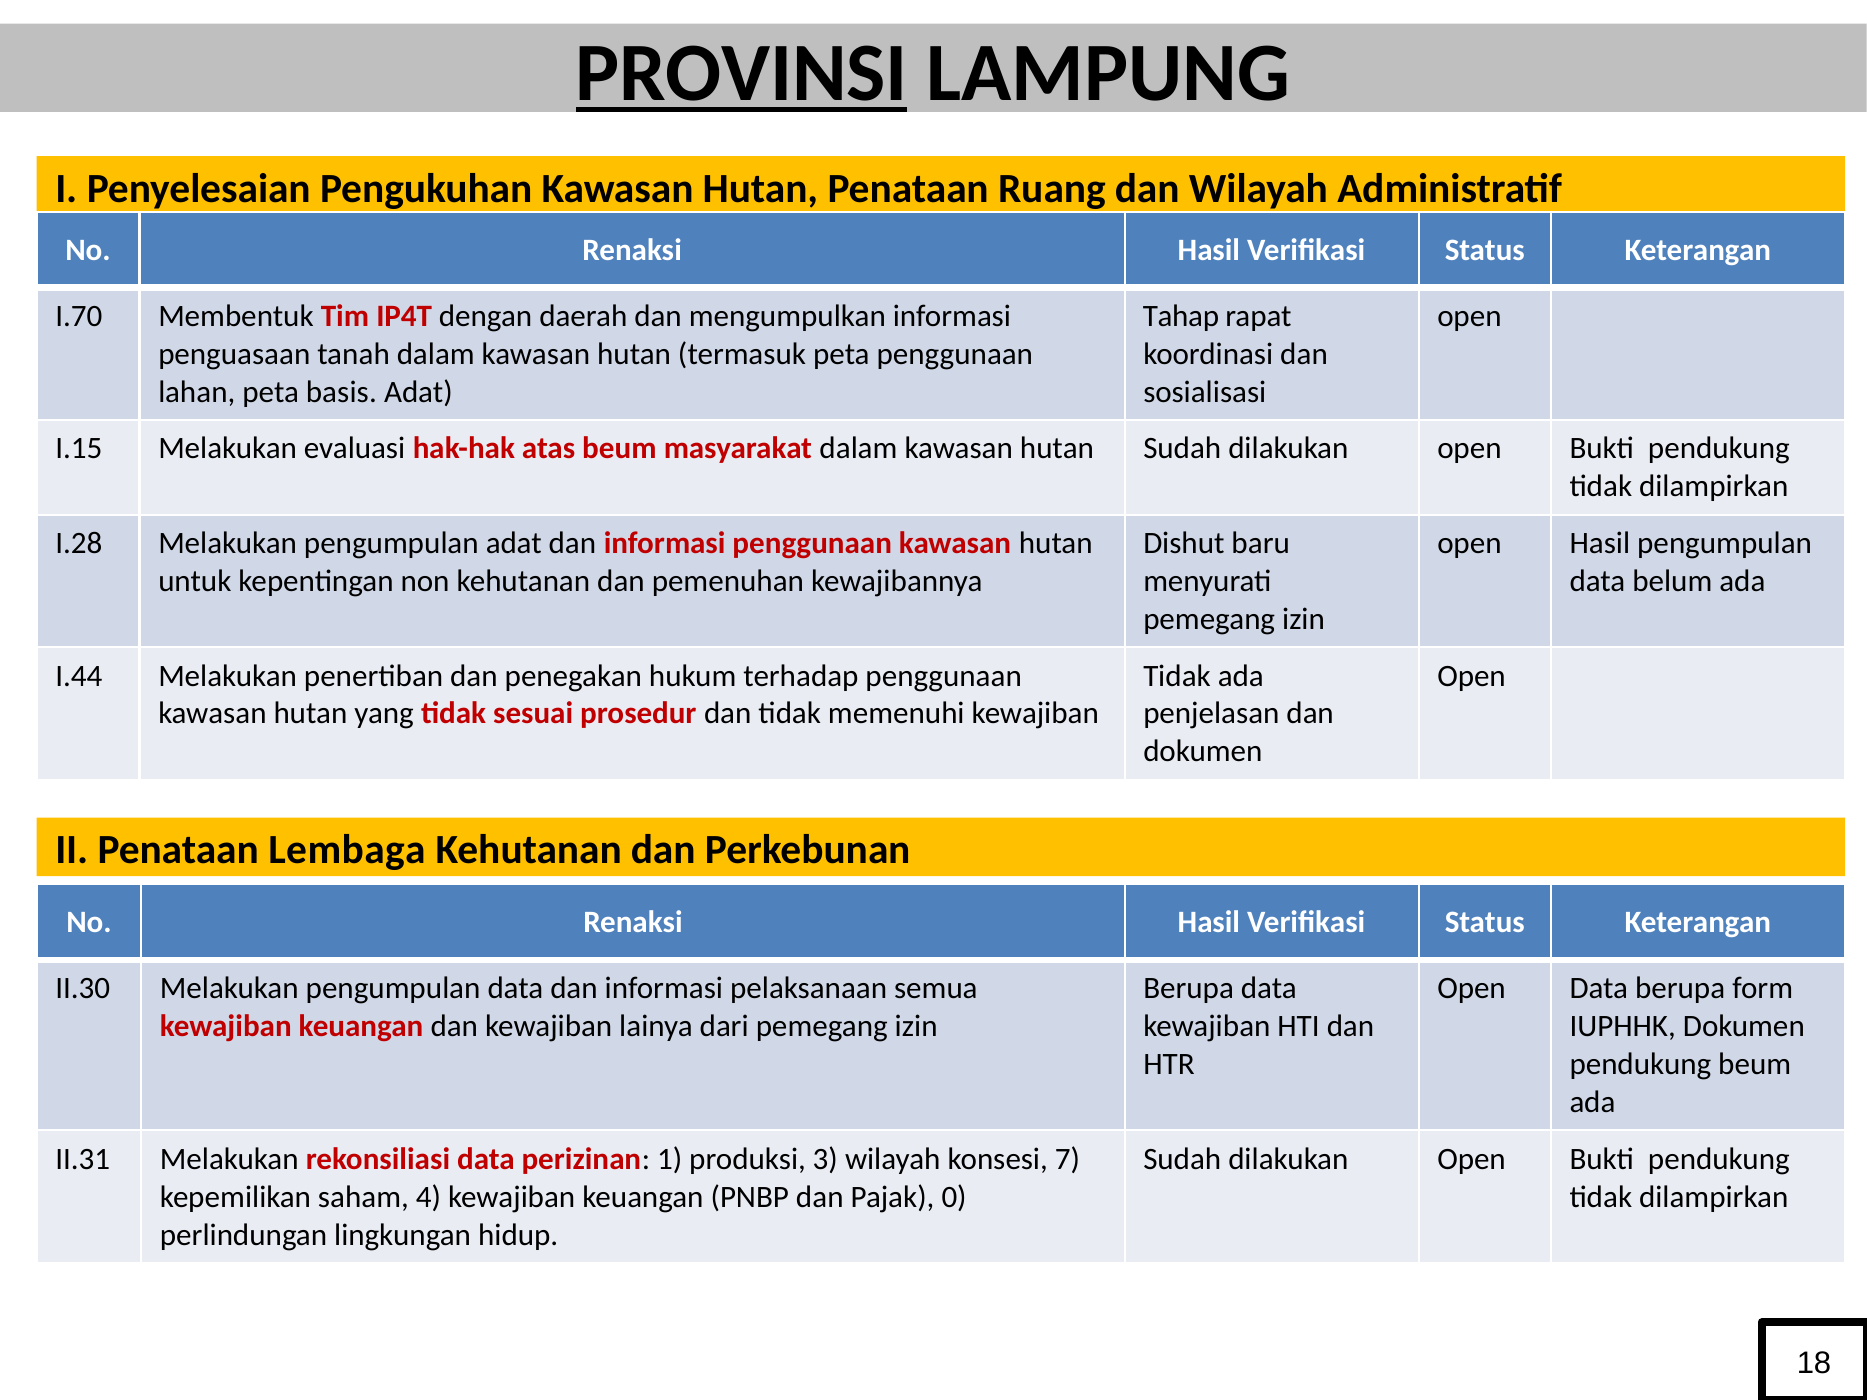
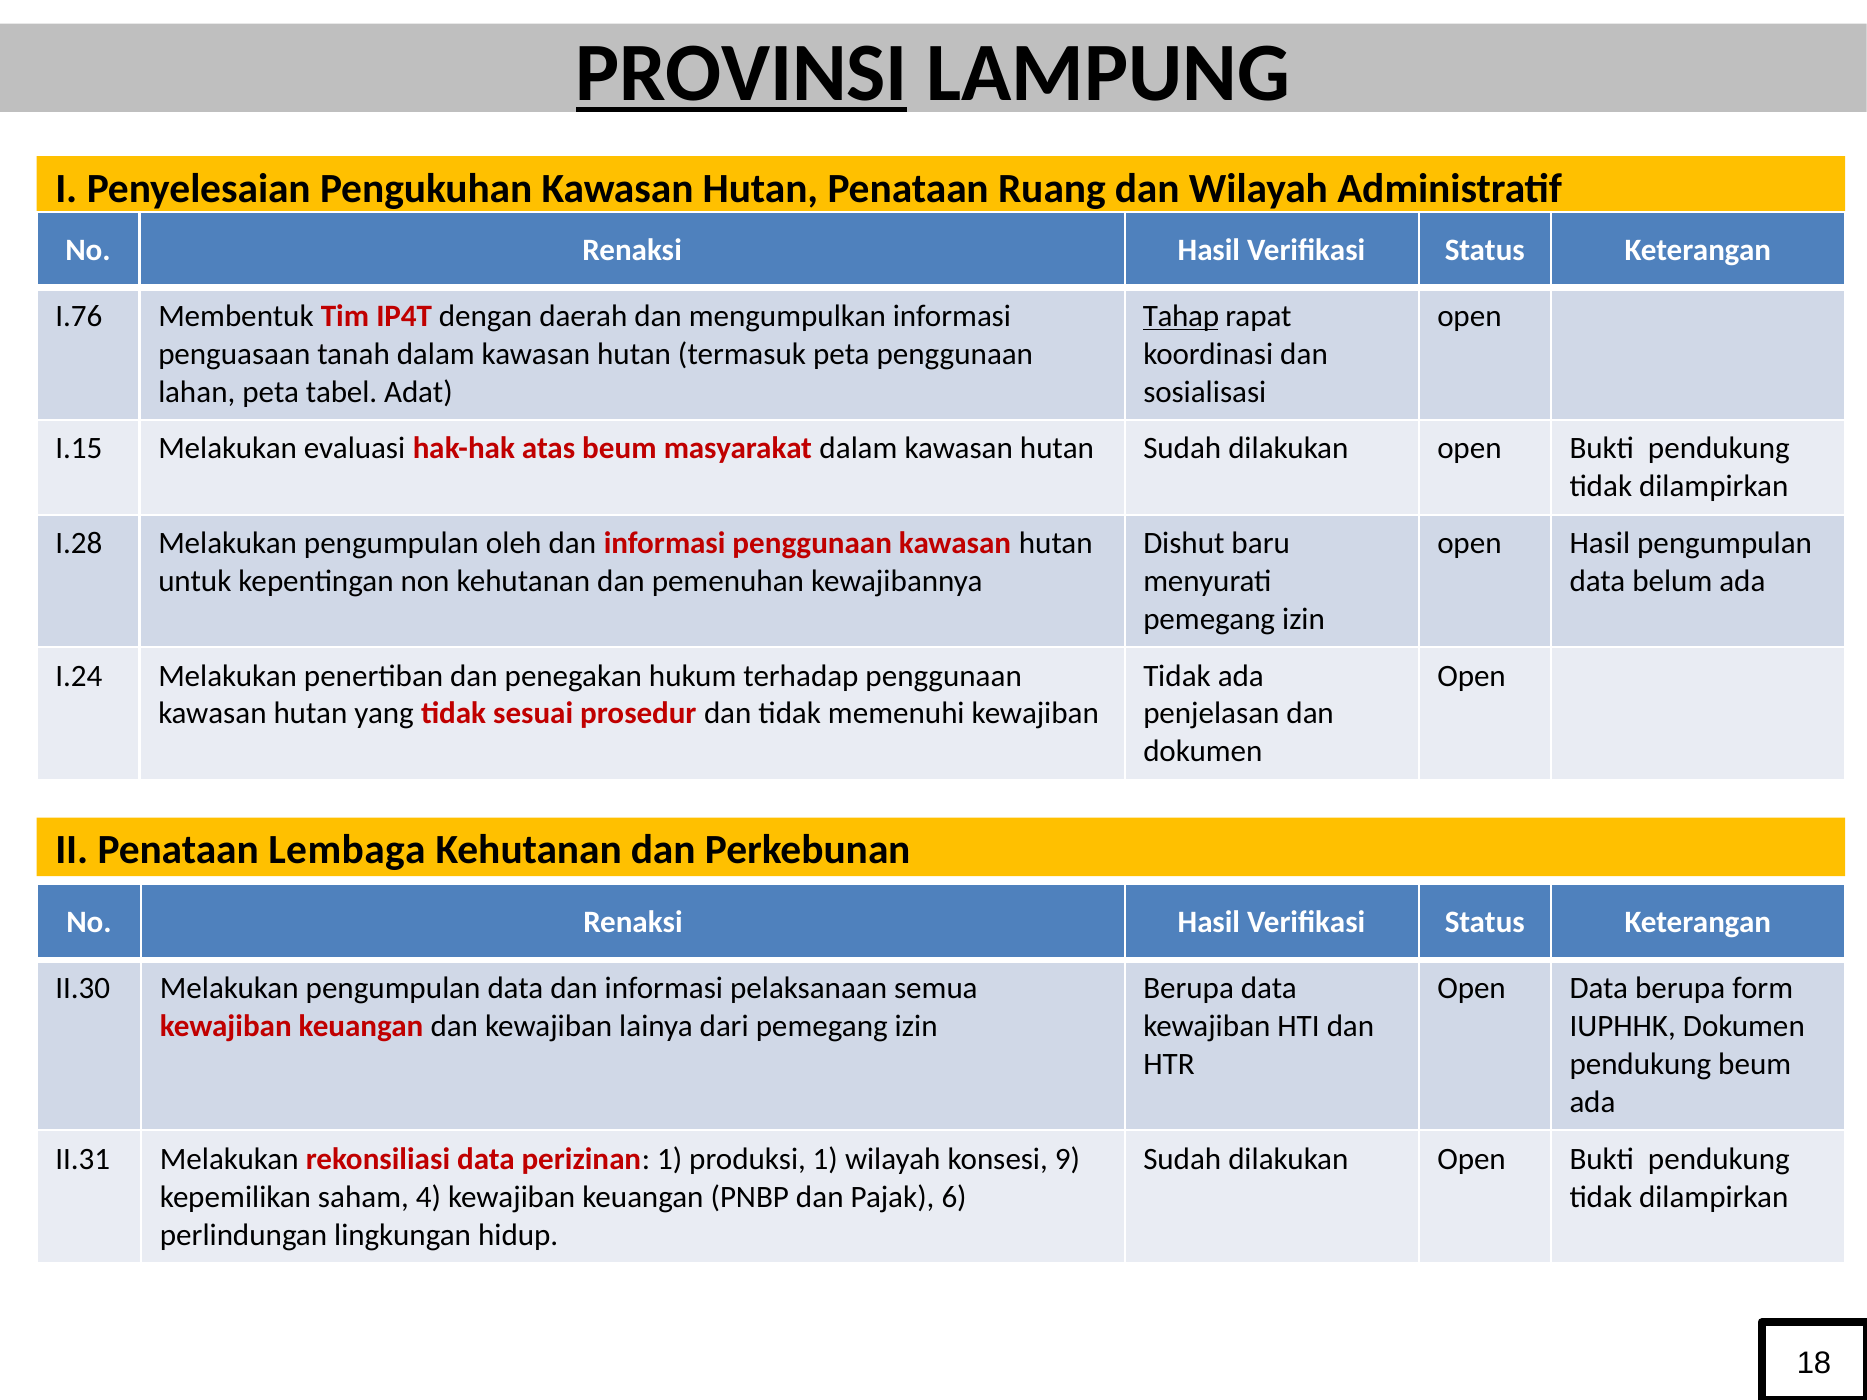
I.70: I.70 -> I.76
Tahap underline: none -> present
basis: basis -> tabel
pengumpulan adat: adat -> oleh
I.44: I.44 -> I.24
produksi 3: 3 -> 1
7: 7 -> 9
0: 0 -> 6
